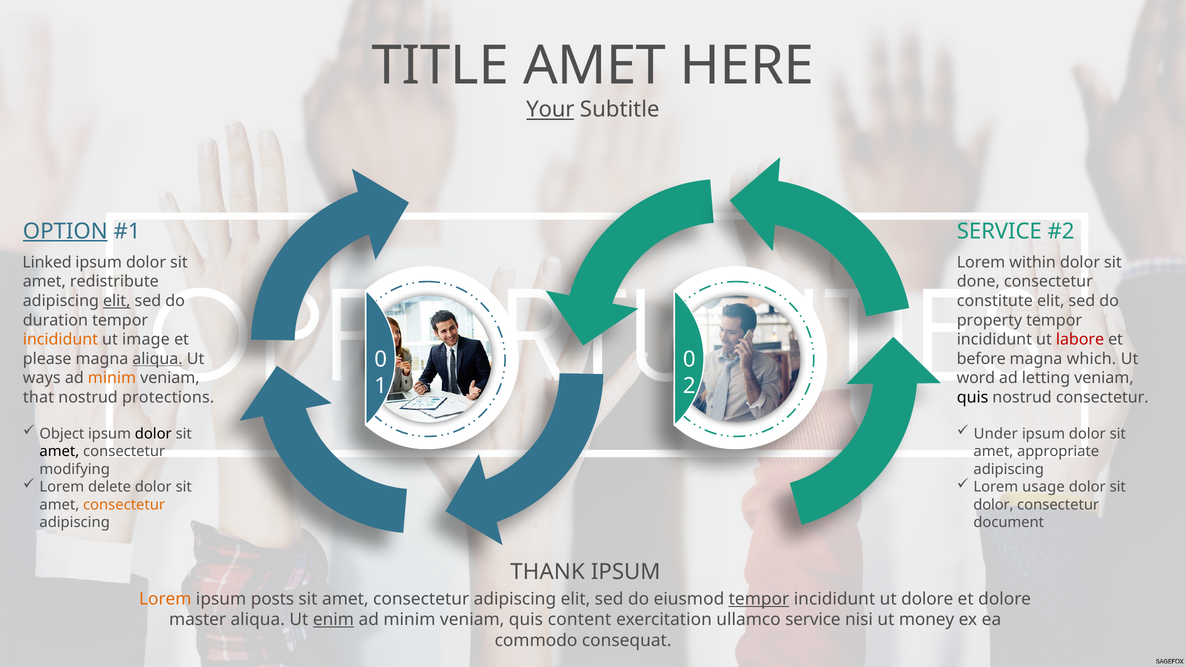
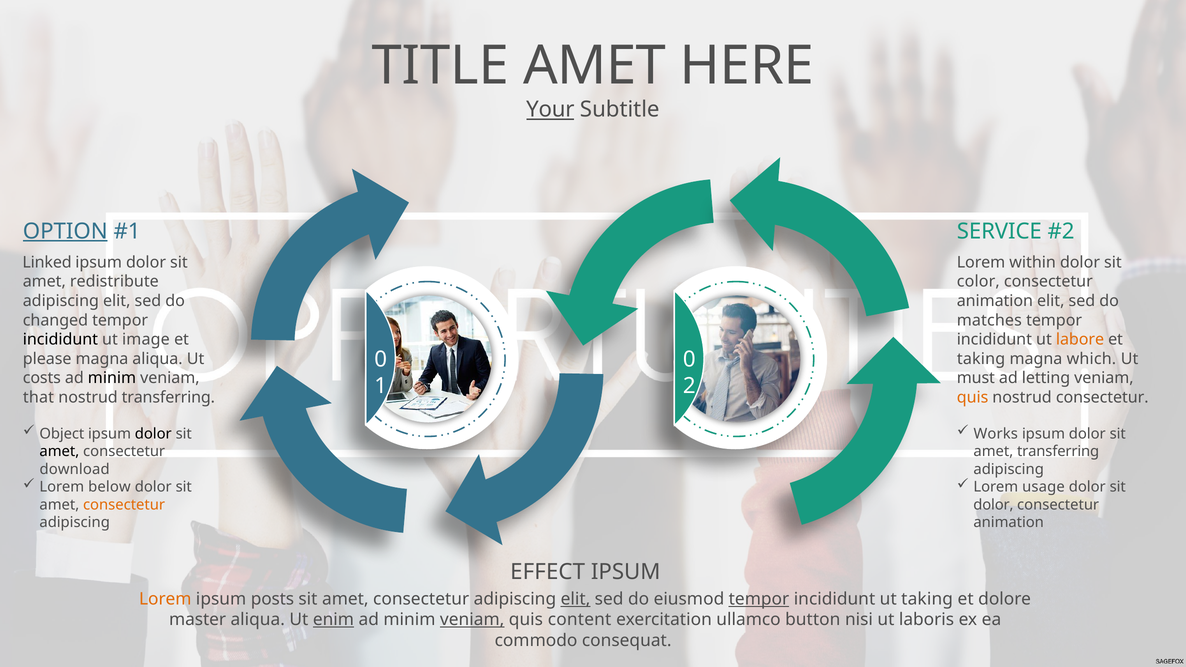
done: done -> color
elit at (117, 301) underline: present -> none
constitute at (995, 301): constitute -> animation
duration: duration -> changed
property: property -> matches
incididunt at (60, 340) colour: orange -> black
labore colour: red -> orange
aliqua at (158, 359) underline: present -> none
before at (981, 359): before -> taking
ways: ways -> costs
minim at (112, 378) colour: orange -> black
word: word -> must
nostrud protections: protections -> transferring
quis at (973, 397) colour: black -> orange
Under: Under -> Works
amet appropriate: appropriate -> transferring
modifying: modifying -> download
delete: delete -> below
document at (1009, 523): document -> animation
THANK: THANK -> EFFECT
elit at (575, 599) underline: none -> present
ut dolore: dolore -> taking
veniam at (472, 620) underline: none -> present
ullamco service: service -> button
money: money -> laboris
